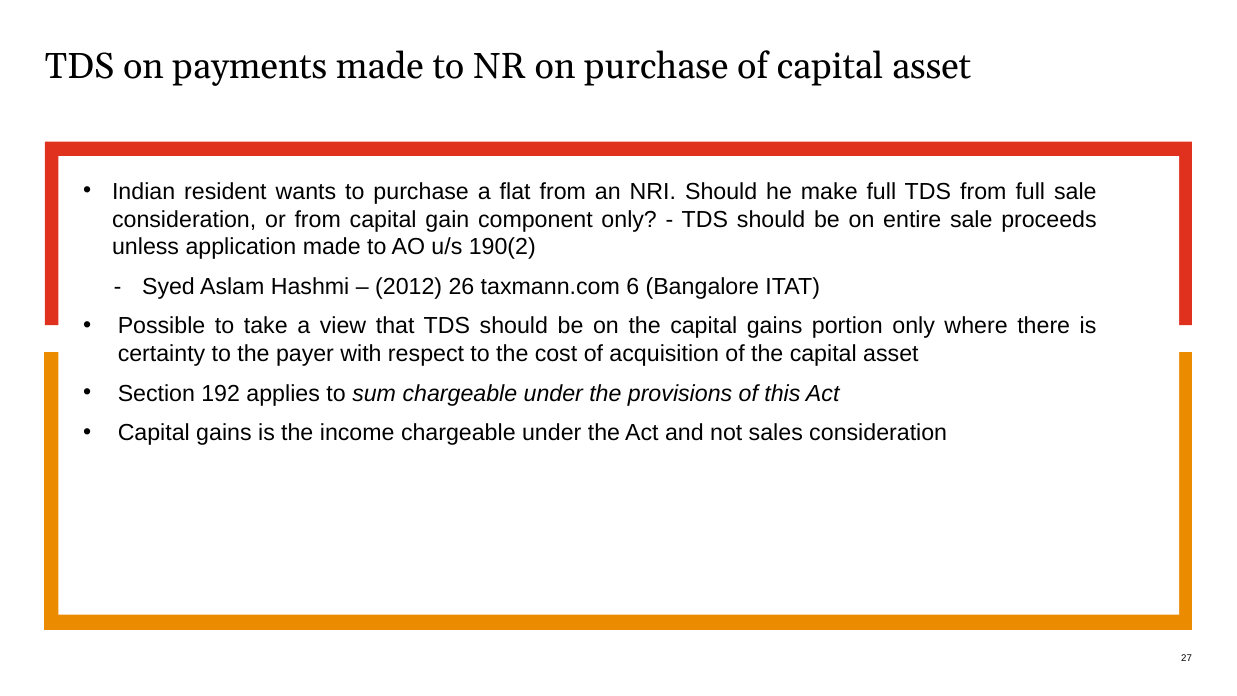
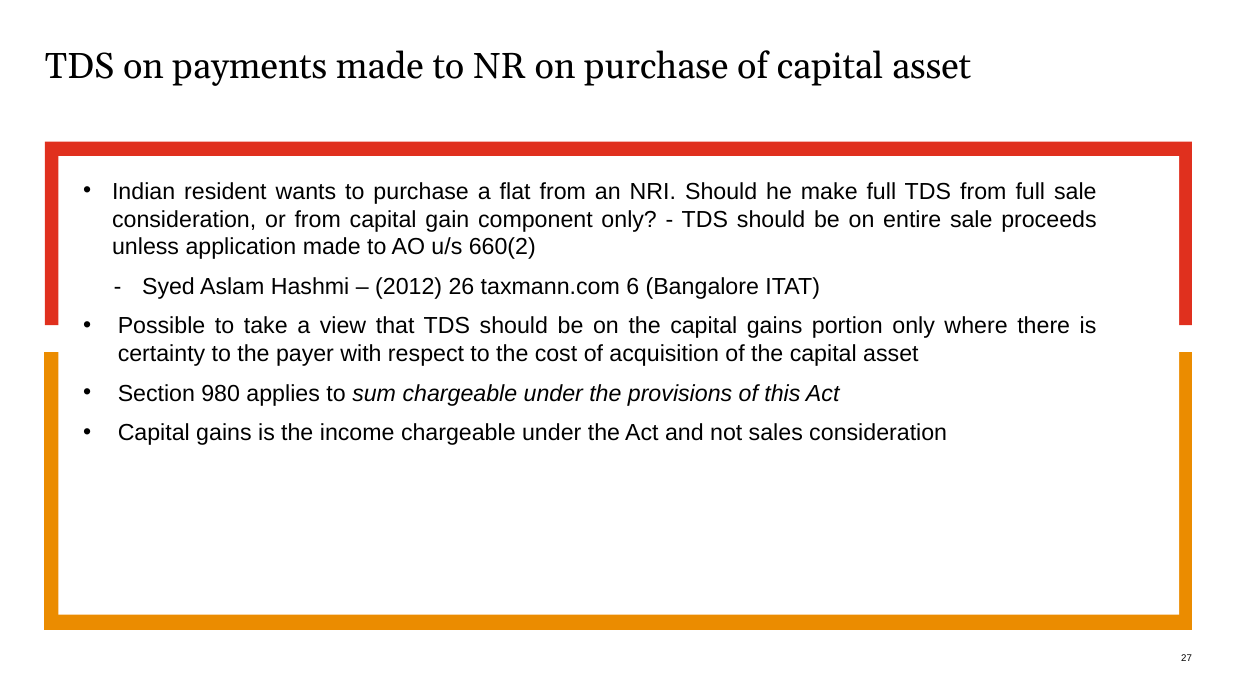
190(2: 190(2 -> 660(2
192: 192 -> 980
